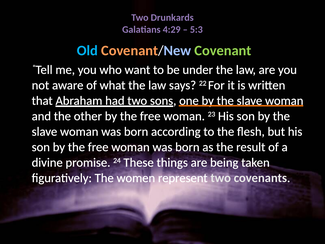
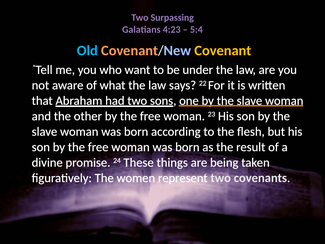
Drunkards: Drunkards -> Surpassing
4:29: 4:29 -> 4:23
5:3: 5:3 -> 5:4
Covenant colour: light green -> yellow
